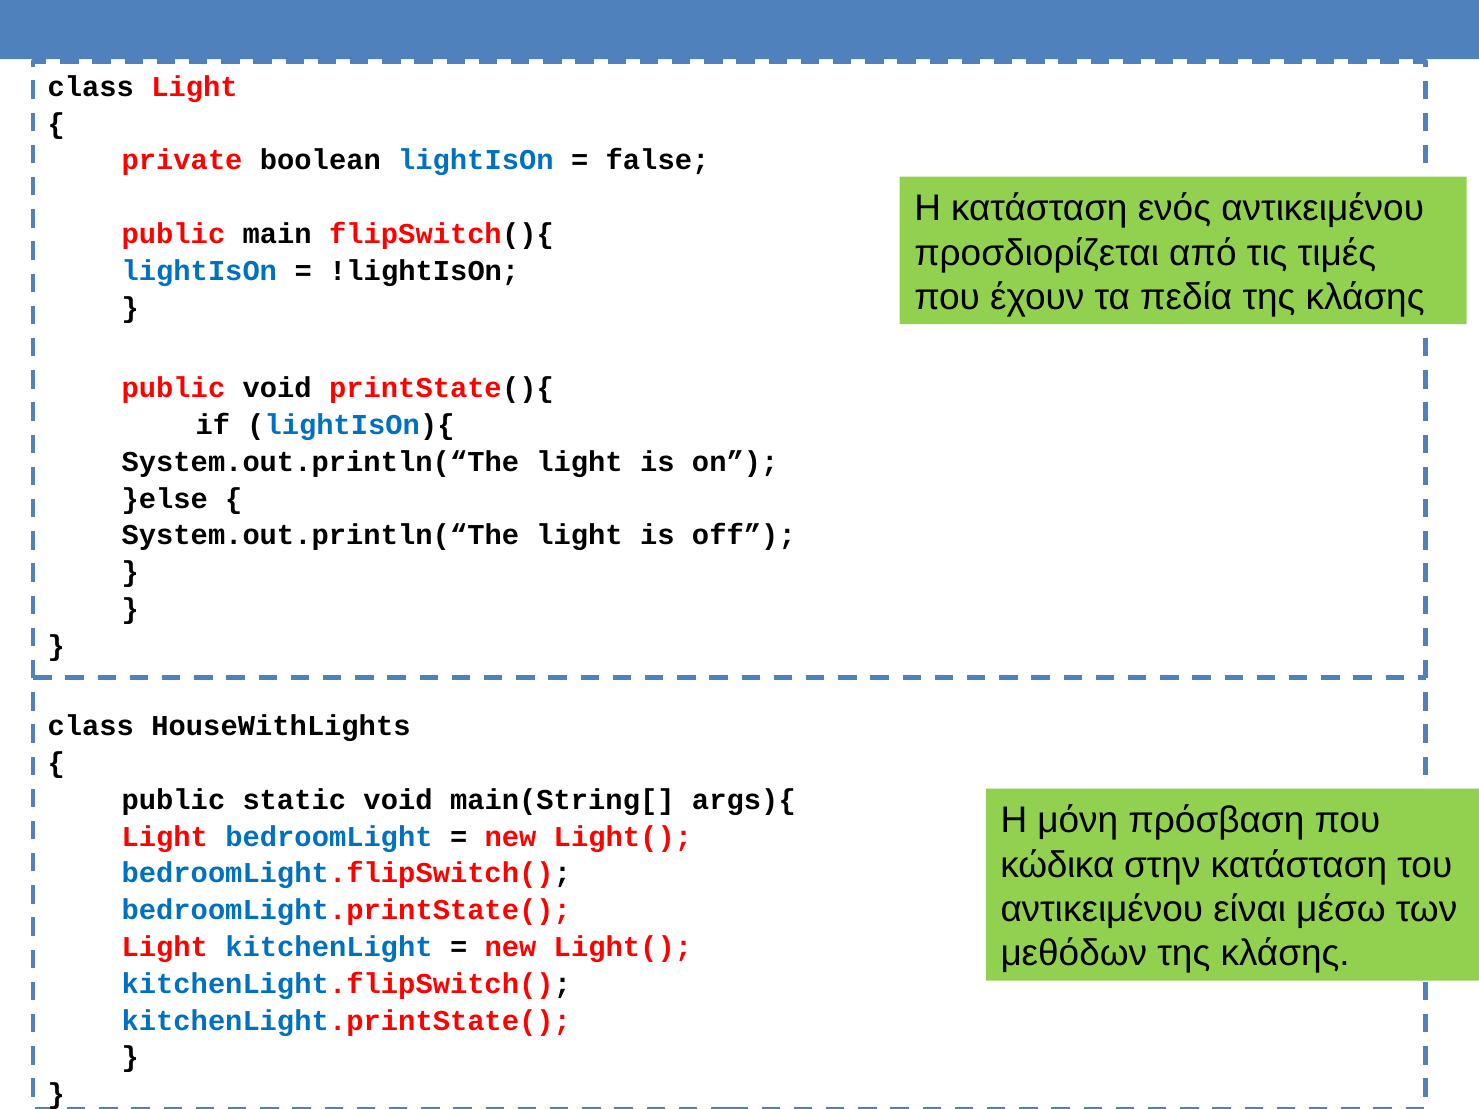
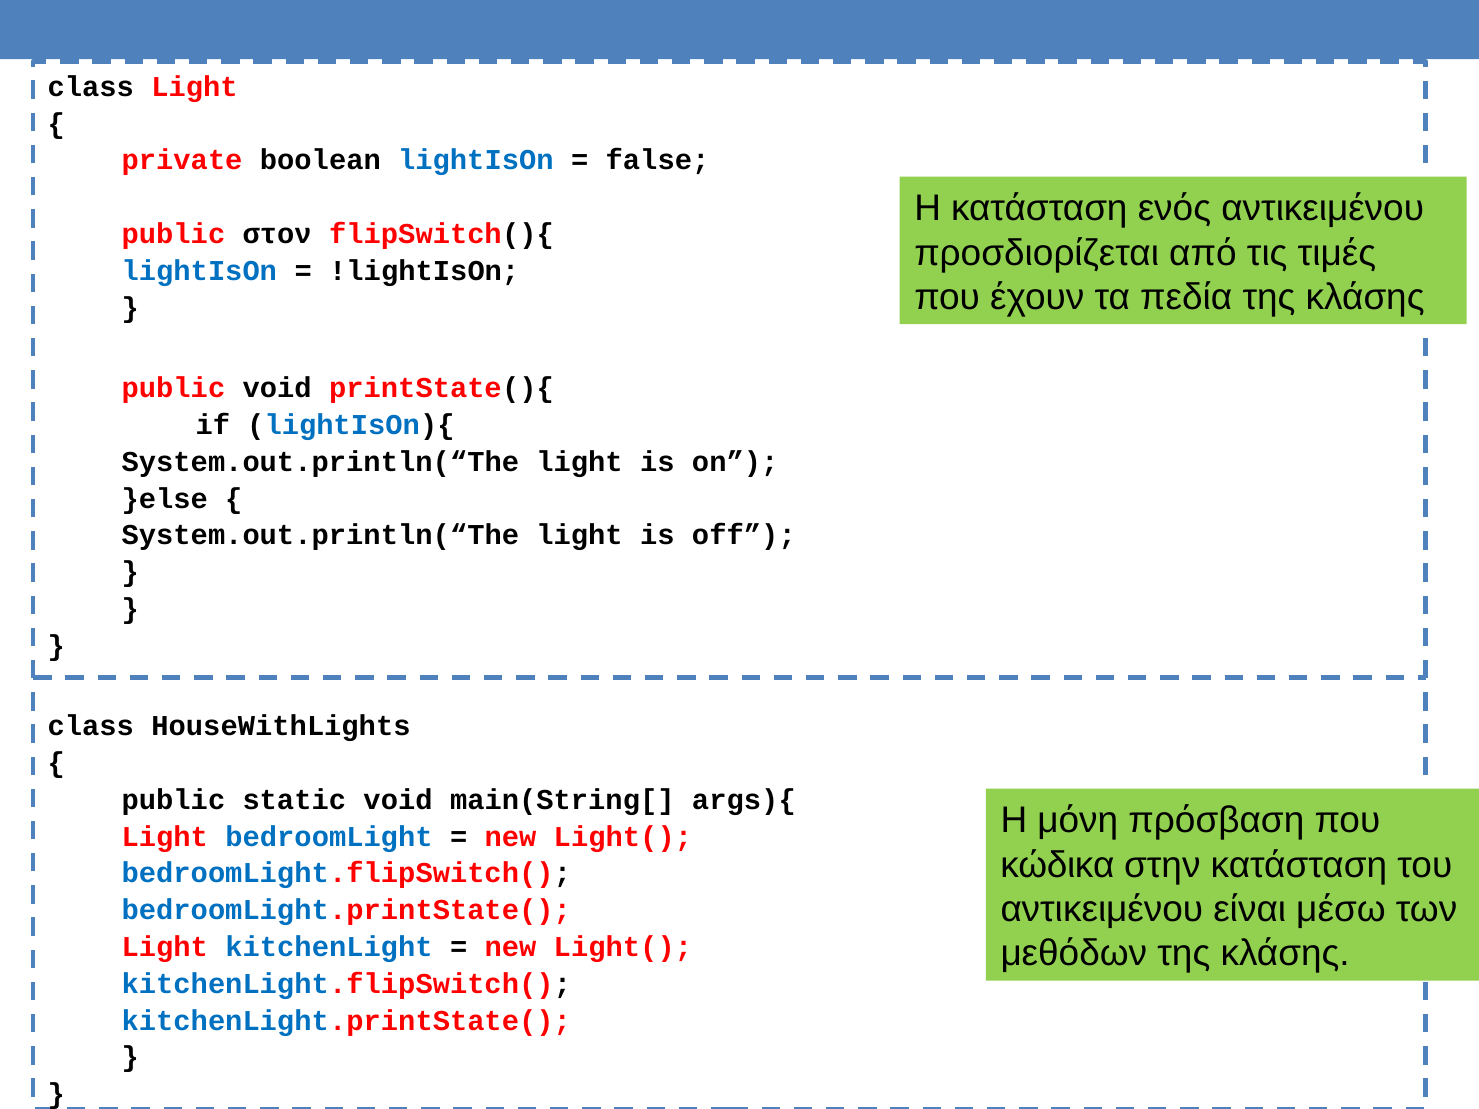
main: main -> στον
